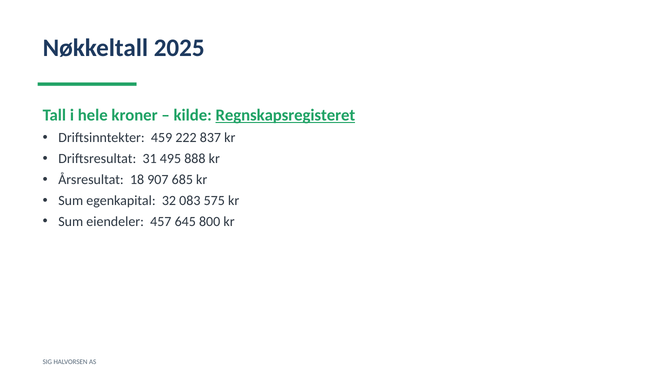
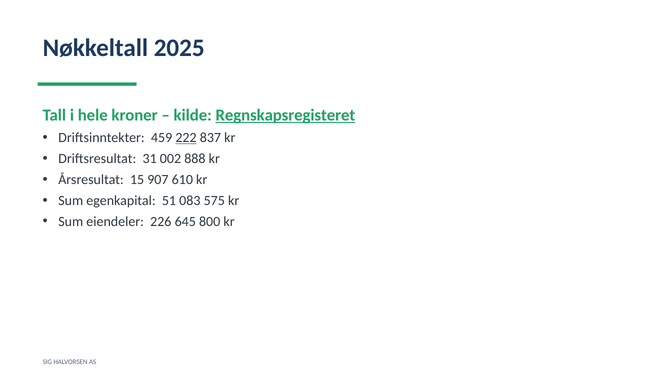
222 underline: none -> present
495: 495 -> 002
18: 18 -> 15
685: 685 -> 610
32: 32 -> 51
457: 457 -> 226
